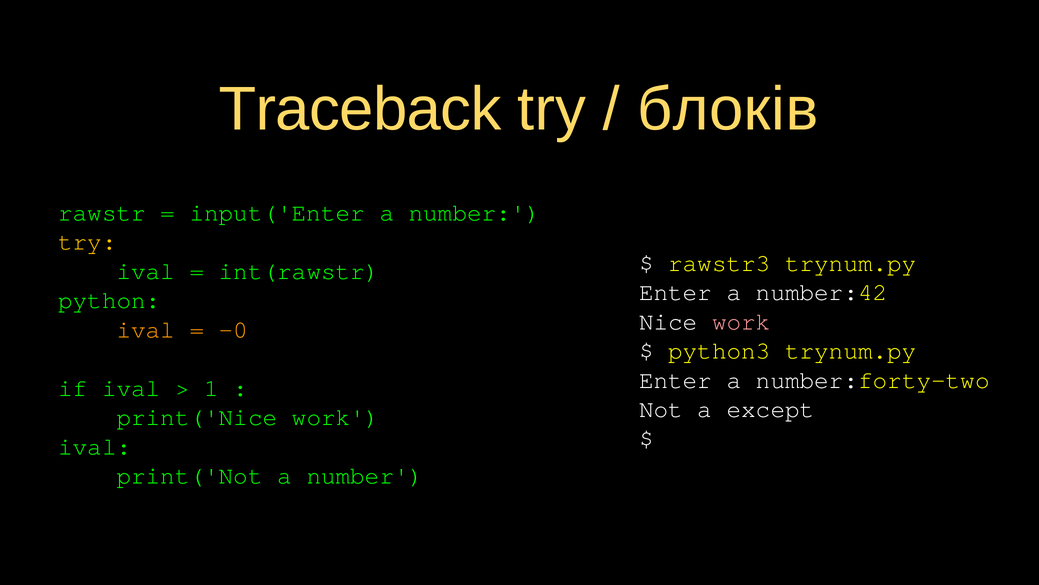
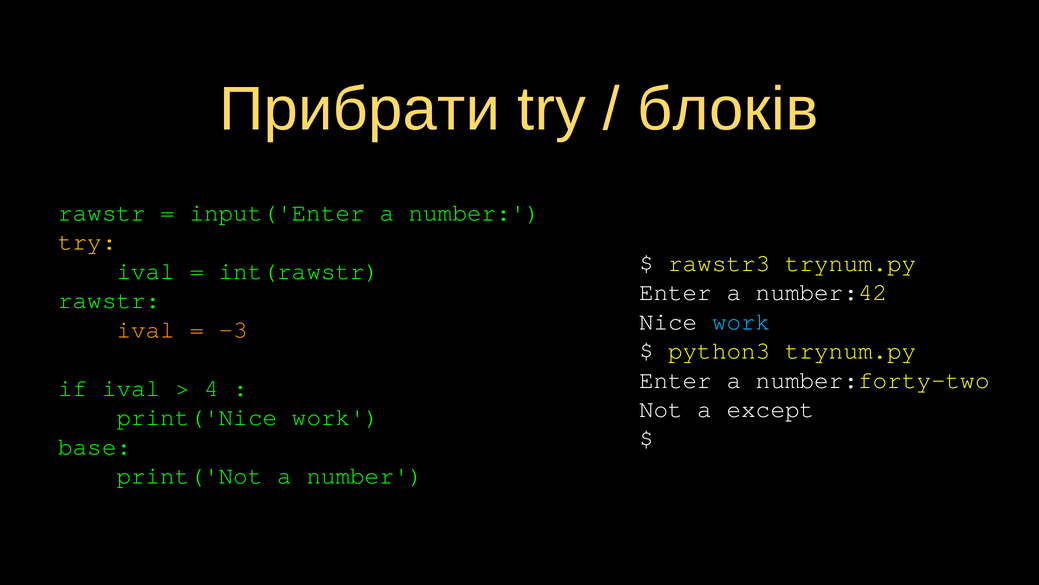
Traceback: Traceback -> Прибрати
python at (109, 300): python -> rawstr
work at (741, 321) colour: pink -> light blue
-0: -0 -> -3
1: 1 -> 4
ival at (95, 446): ival -> base
